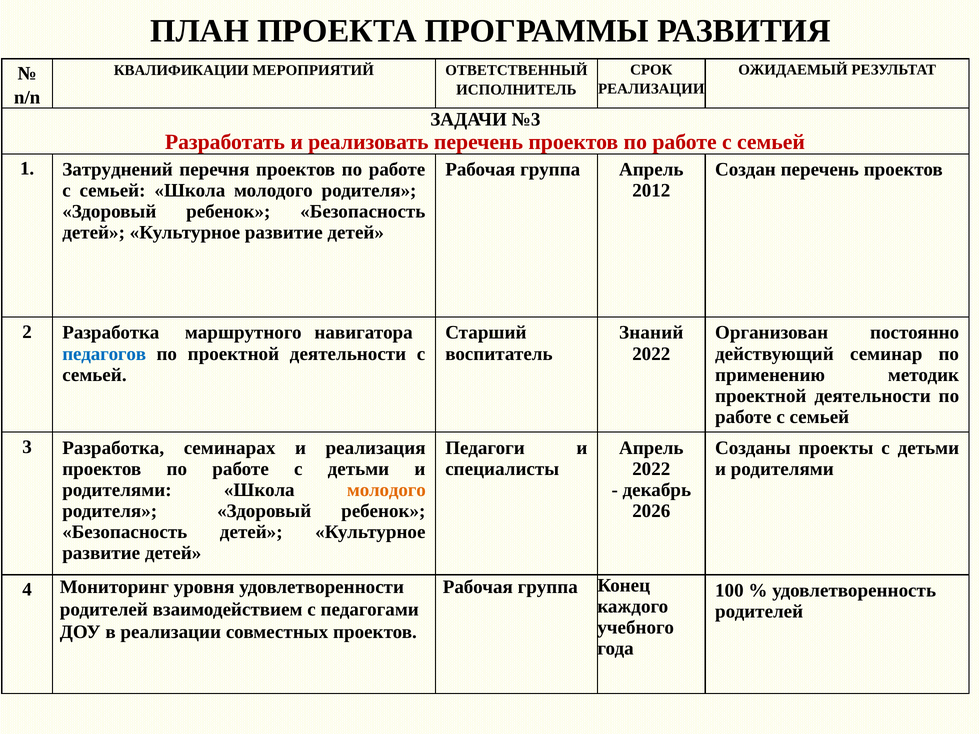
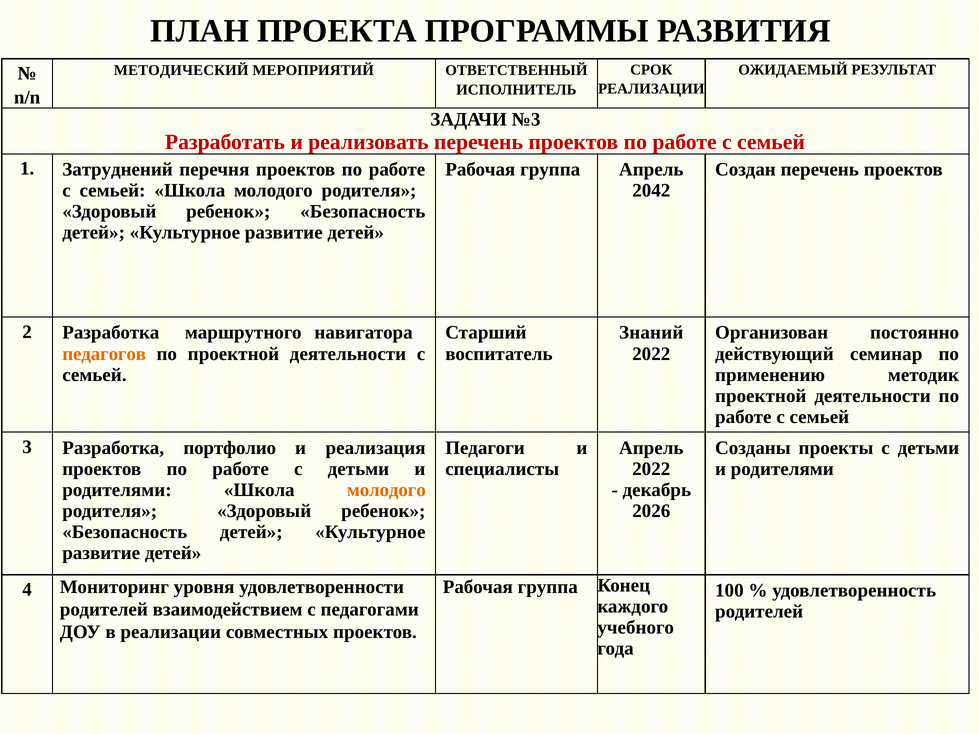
КВАЛИФИКАЦИИ: КВАЛИФИКАЦИИ -> МЕТОДИЧЕСКИЙ
2012: 2012 -> 2042
педагогов colour: blue -> orange
семинарах: семинарах -> портфолио
